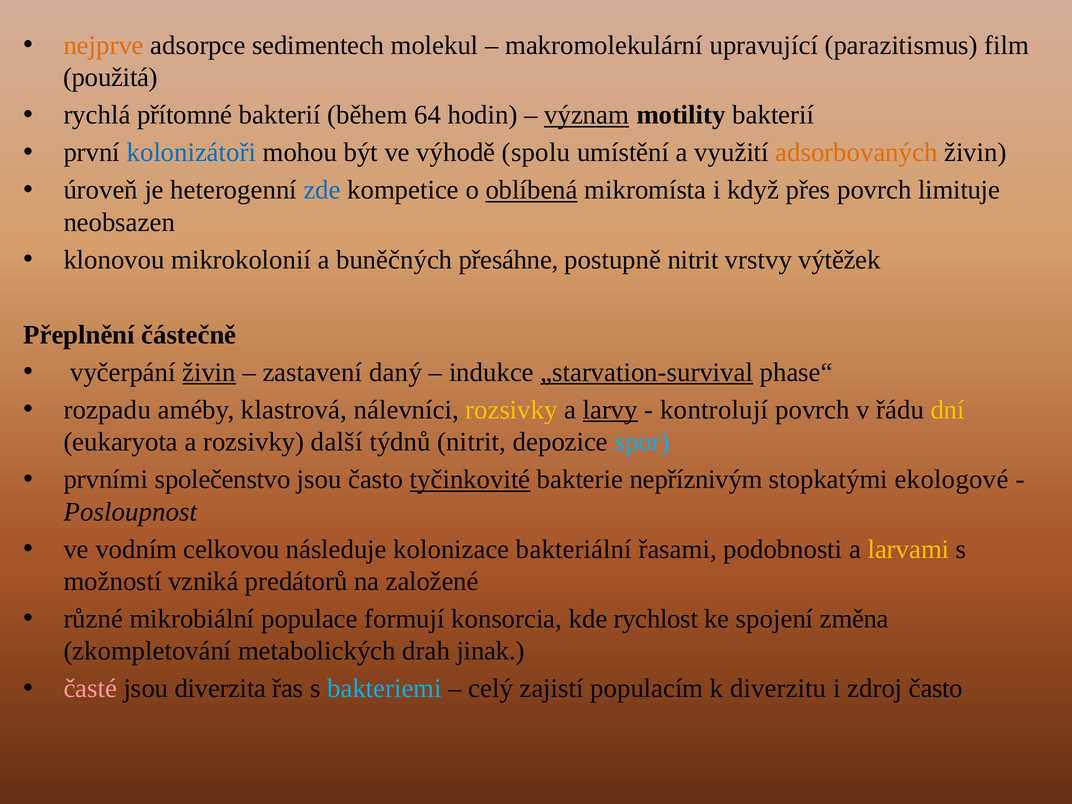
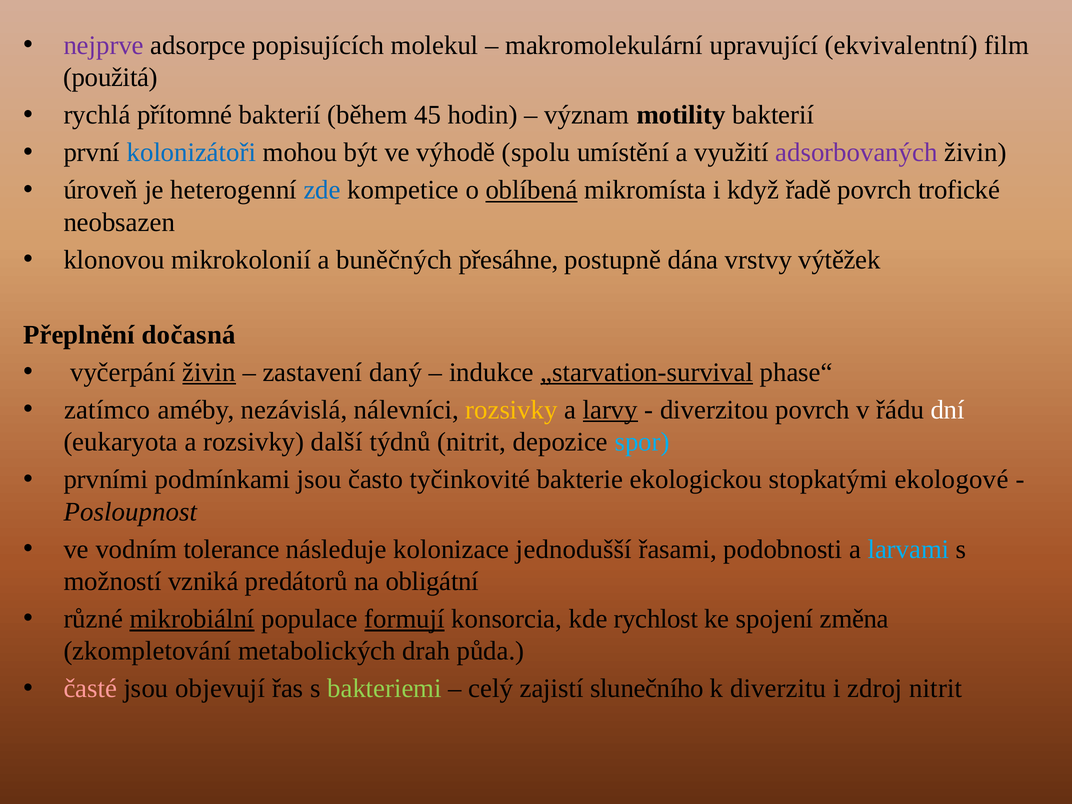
nejprve colour: orange -> purple
sedimentech: sedimentech -> popisujících
parazitismus: parazitismus -> ekvivalentní
64: 64 -> 45
význam underline: present -> none
adsorbovaných colour: orange -> purple
přes: přes -> řadě
limituje: limituje -> trofické
postupně nitrit: nitrit -> dána
částečně: částečně -> dočasná
rozpadu: rozpadu -> zatímco
klastrová: klastrová -> nezávislá
kontrolují: kontrolují -> diverzitou
dní colour: yellow -> white
společenstvo: společenstvo -> podmínkami
tyčinkovité underline: present -> none
nepříznivým: nepříznivým -> ekologickou
celkovou: celkovou -> tolerance
bakteriální: bakteriální -> jednodušší
larvami colour: yellow -> light blue
založené: založené -> obligátní
mikrobiální underline: none -> present
formují underline: none -> present
jinak: jinak -> půda
diverzita: diverzita -> objevují
bakteriemi colour: light blue -> light green
populacím: populacím -> slunečního
zdroj často: často -> nitrit
